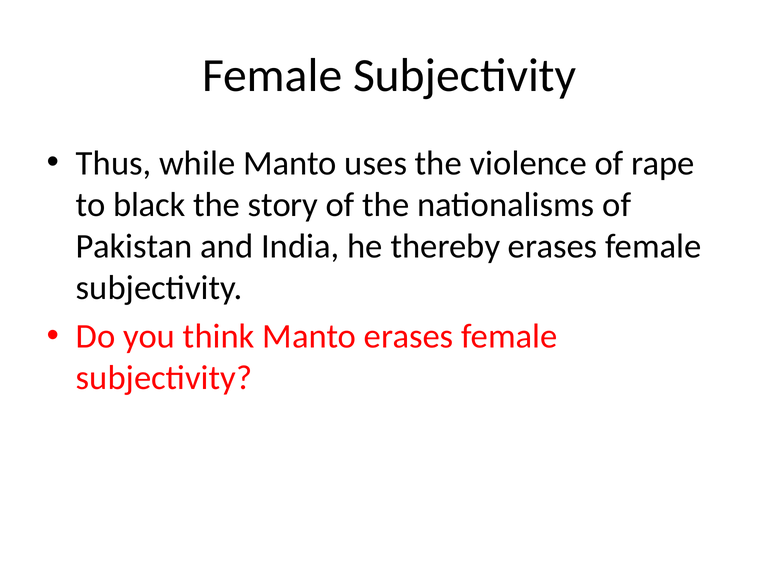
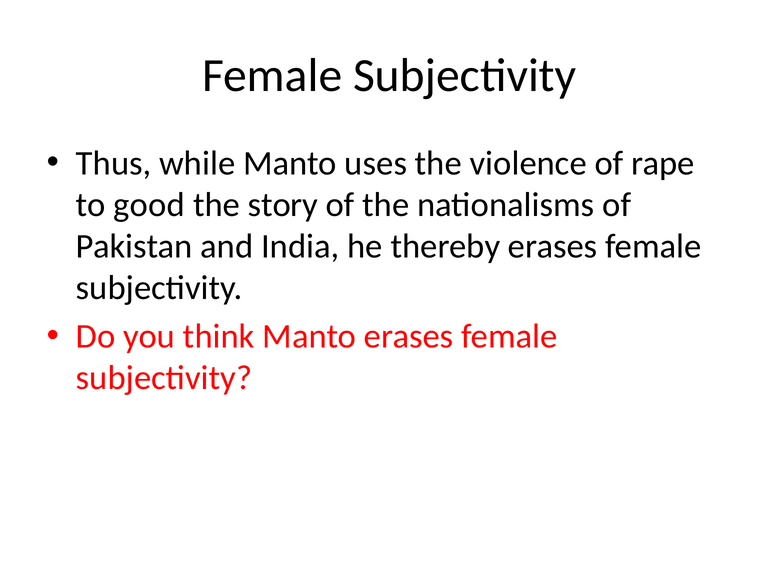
black: black -> good
